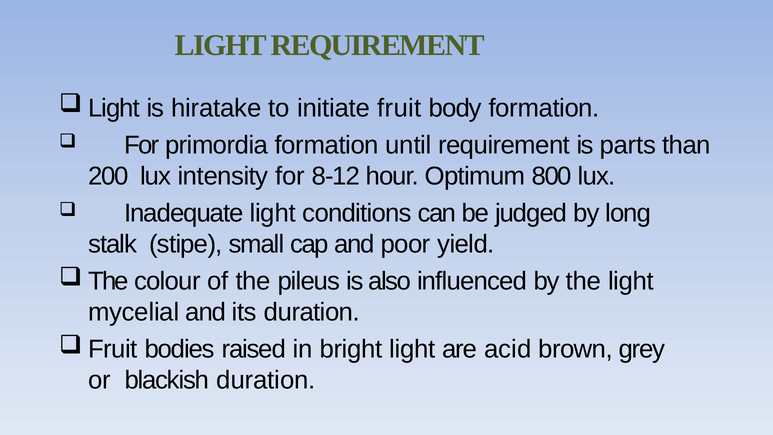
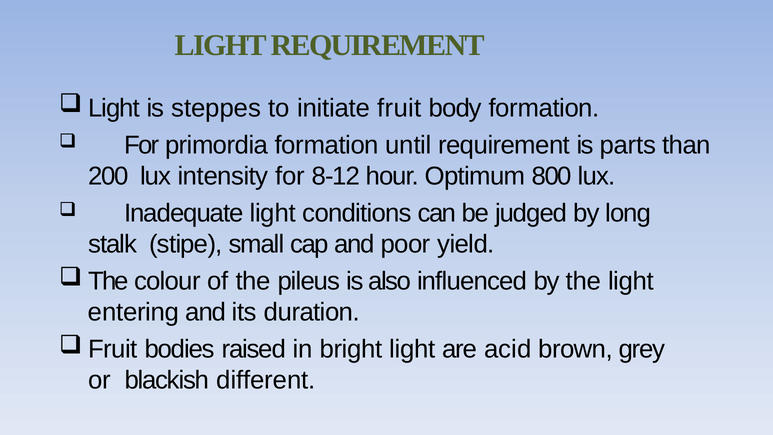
hiratake: hiratake -> steppes
mycelial: mycelial -> entering
blackish duration: duration -> different
